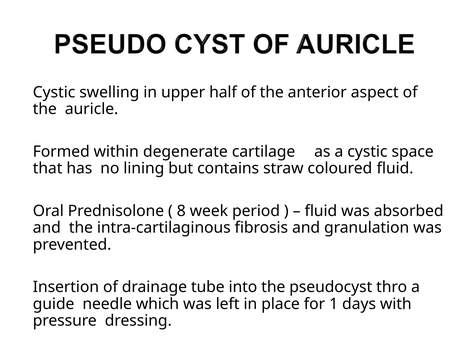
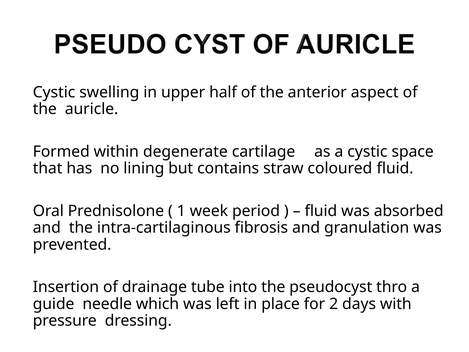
8: 8 -> 1
1: 1 -> 2
